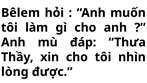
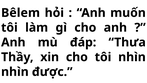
lòng at (15, 72): lòng -> nhìn
